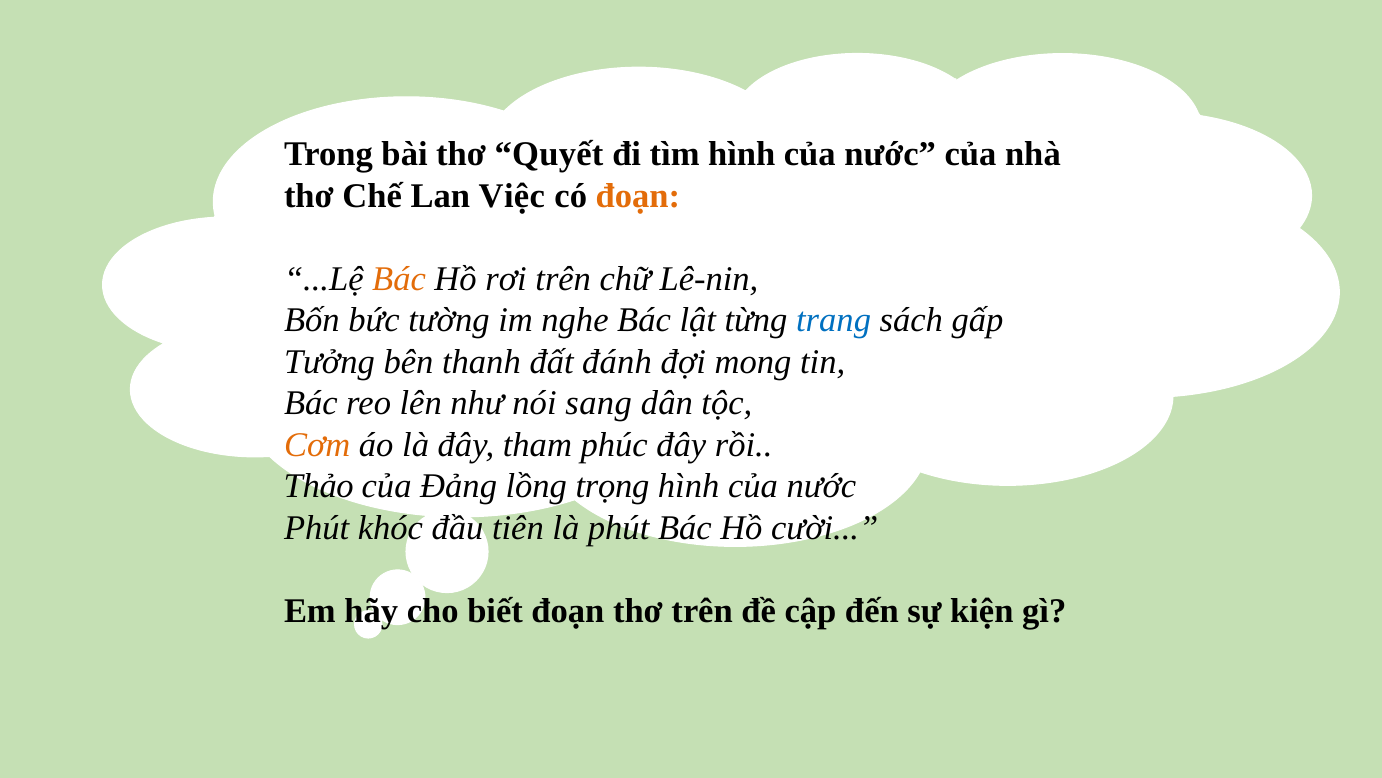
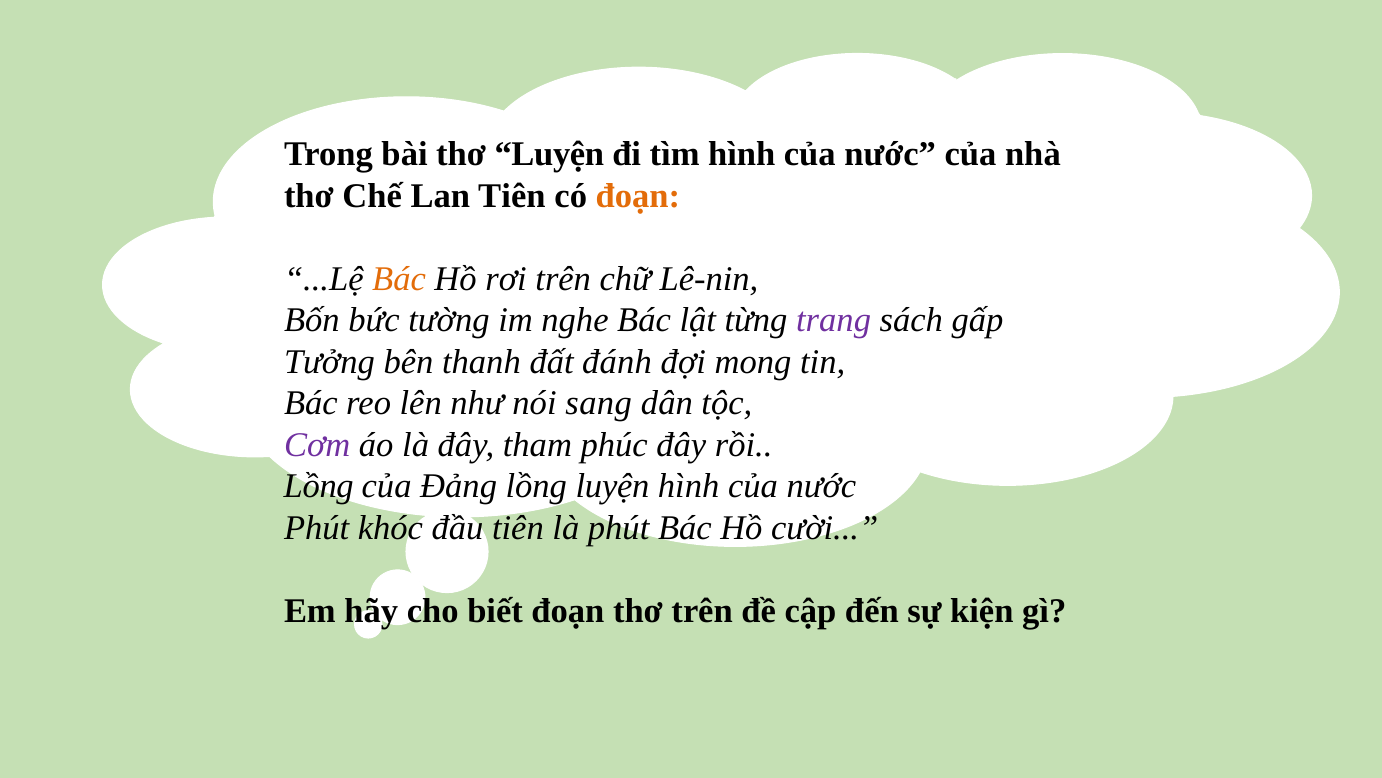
thơ Quyết: Quyết -> Luyện
Lan Việc: Việc -> Tiên
trang colour: blue -> purple
Cơm colour: orange -> purple
Thảo at (319, 486): Thảo -> Lồng
lồng trọng: trọng -> luyện
